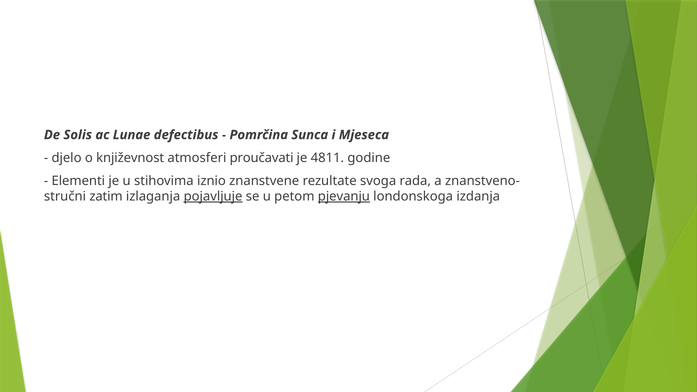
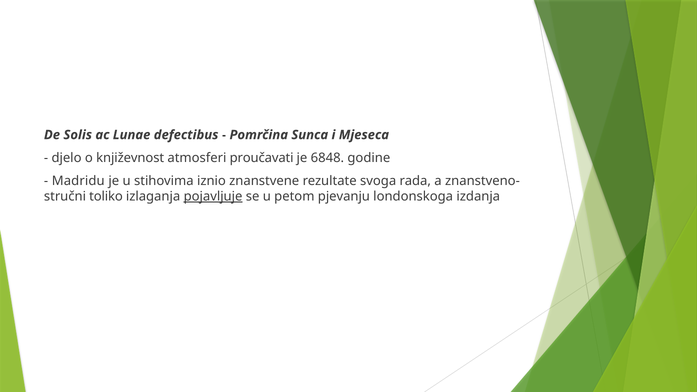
4811: 4811 -> 6848
Elementi: Elementi -> Madridu
zatim: zatim -> toliko
pjevanju underline: present -> none
